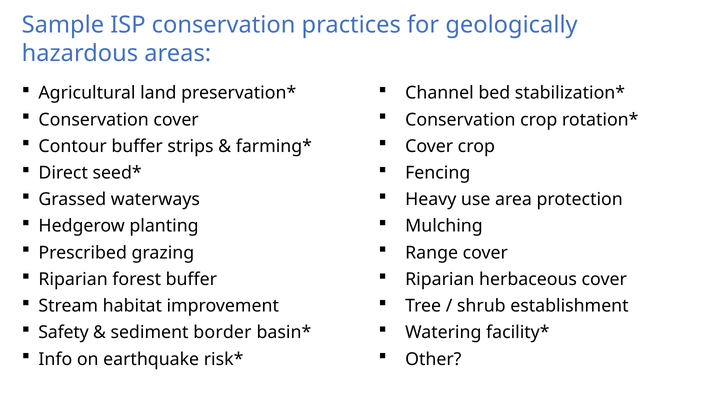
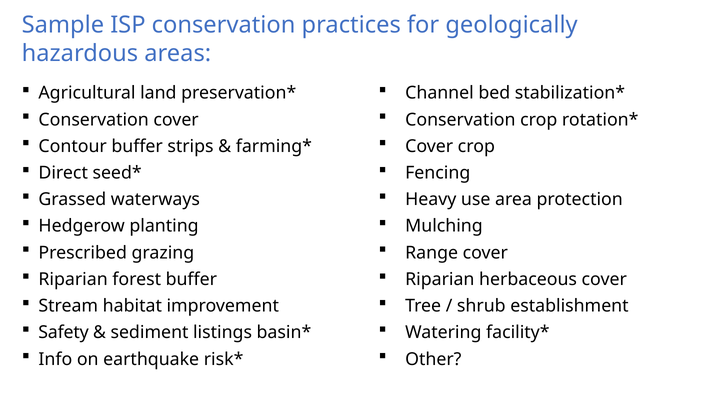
border: border -> listings
